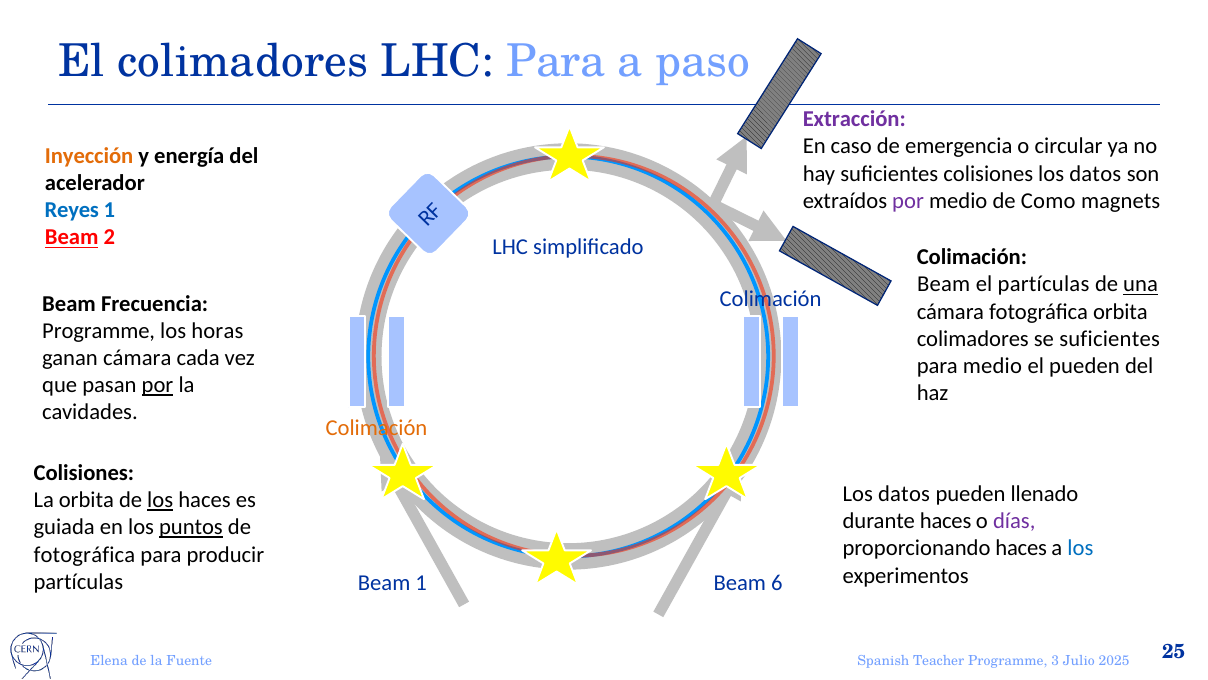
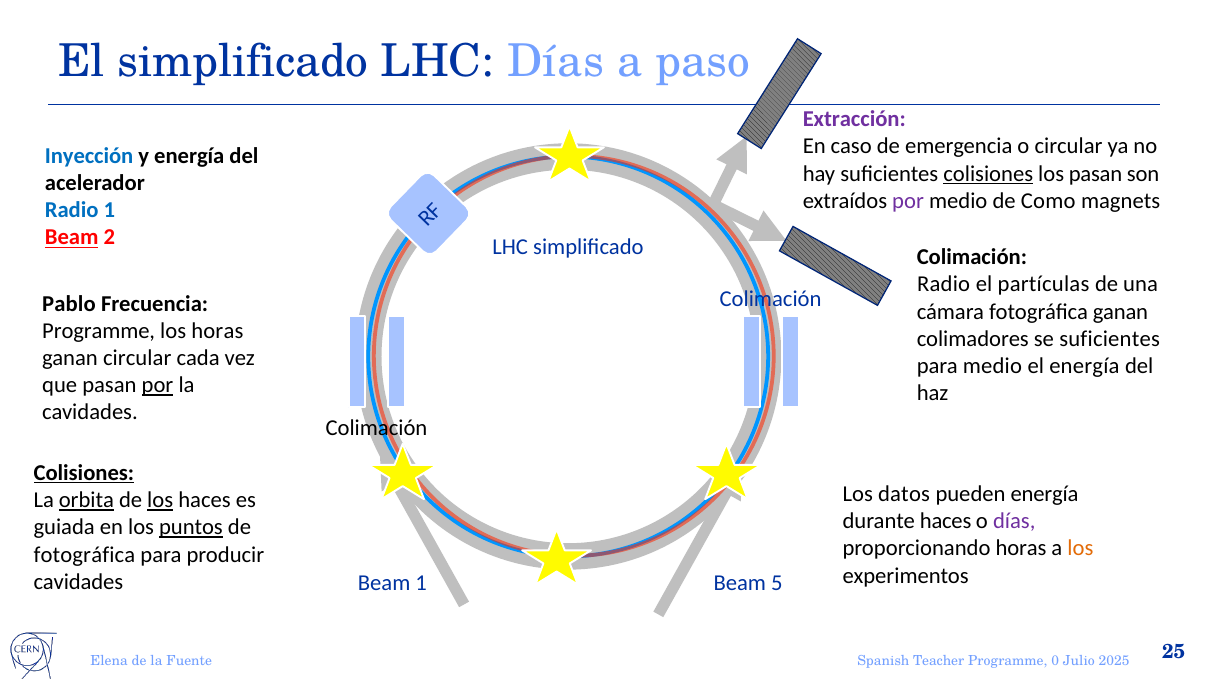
El colimadores: colimadores -> simplificado
LHC Para: Para -> Días
Inyección colour: orange -> blue
colisiones at (988, 173) underline: none -> present
datos at (1095, 173): datos -> pasan
Reyes at (72, 210): Reyes -> Radio
Beam at (944, 284): Beam -> Radio
una underline: present -> none
Beam at (69, 303): Beam -> Pablo
fotográfica orbita: orbita -> ganan
ganan cámara: cámara -> circular
el pueden: pueden -> energía
Colimación at (376, 427) colour: orange -> black
Colisiones at (84, 473) underline: none -> present
pueden llenado: llenado -> energía
orbita at (86, 500) underline: none -> present
proporcionando haces: haces -> horas
los at (1080, 548) colour: blue -> orange
partículas at (78, 581): partículas -> cavidades
6: 6 -> 5
3: 3 -> 0
